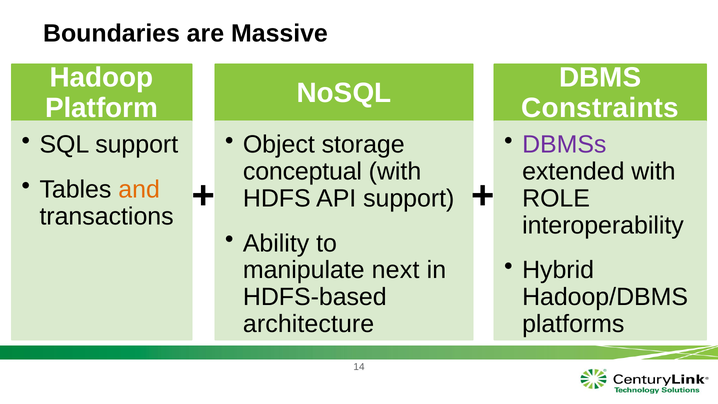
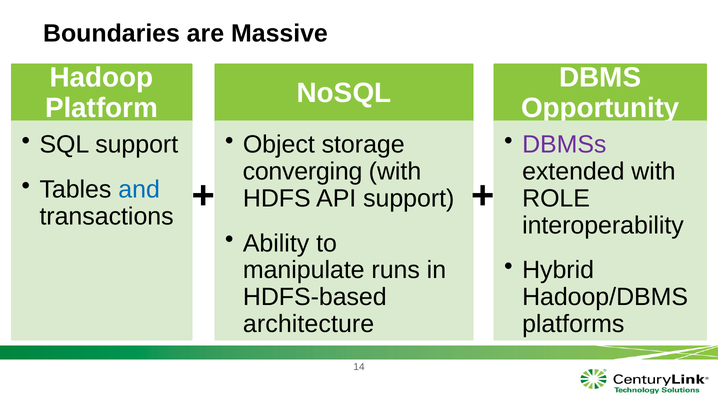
Constraints: Constraints -> Opportunity
conceptual: conceptual -> converging
and colour: orange -> blue
next: next -> runs
